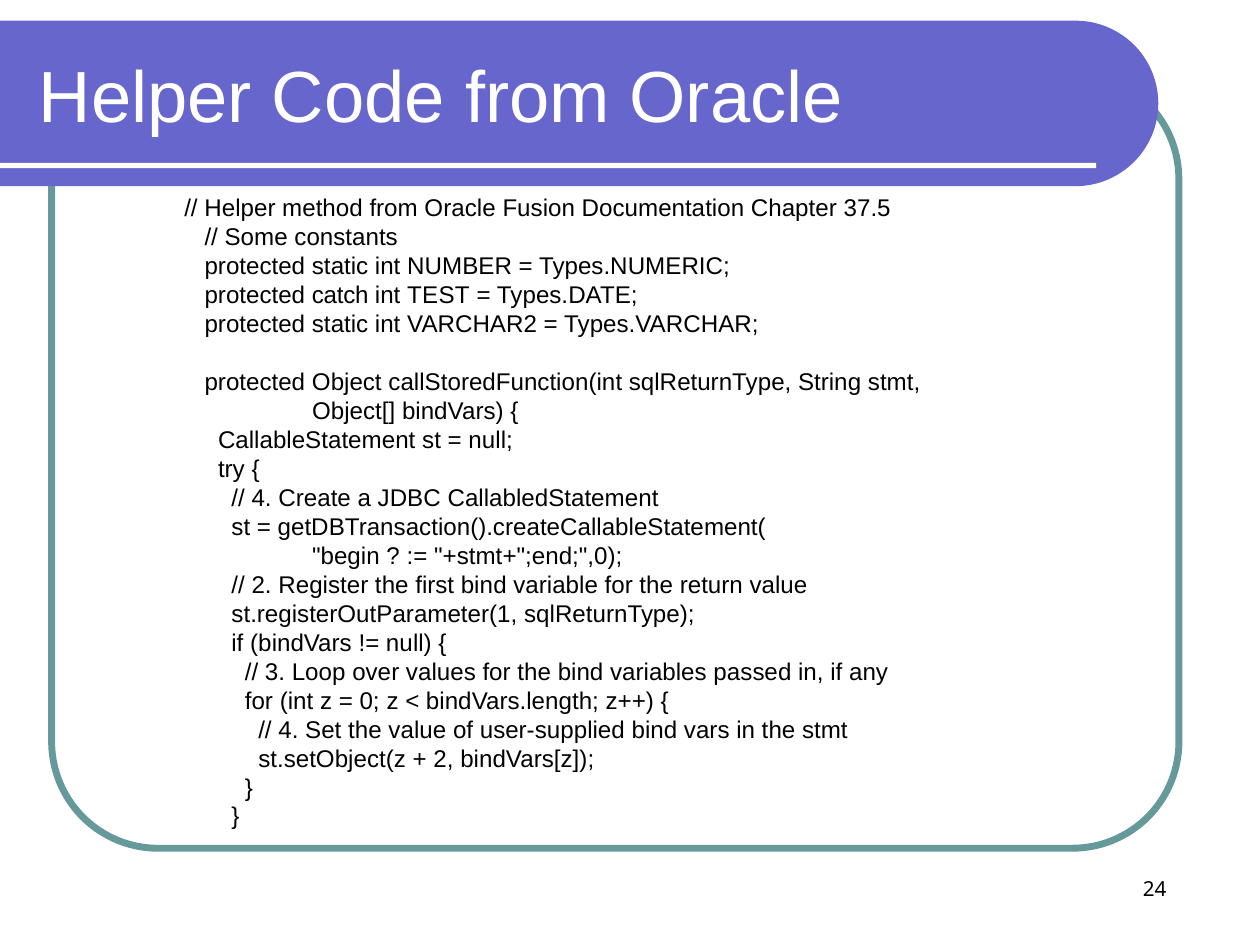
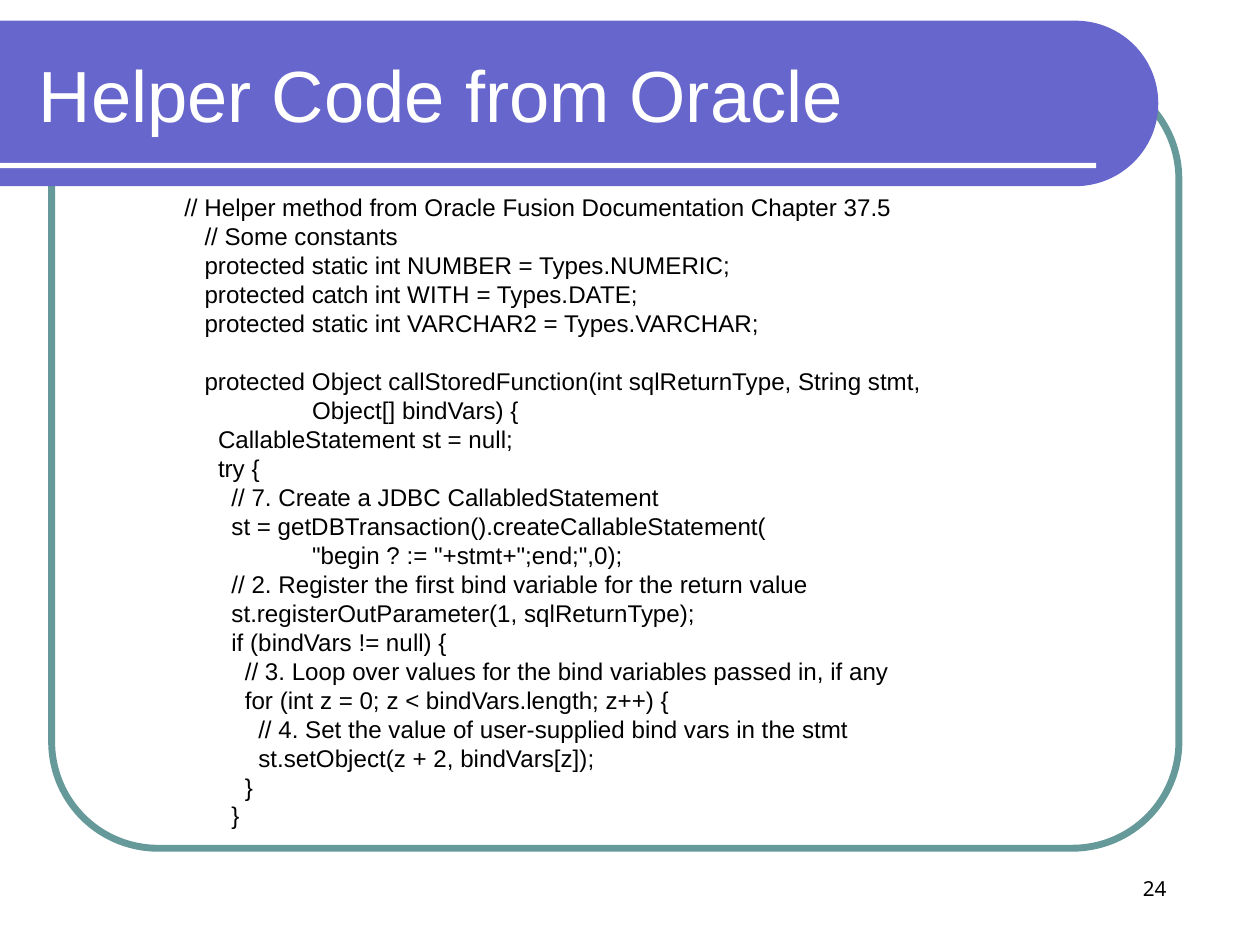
TEST: TEST -> WITH
4 at (262, 498): 4 -> 7
